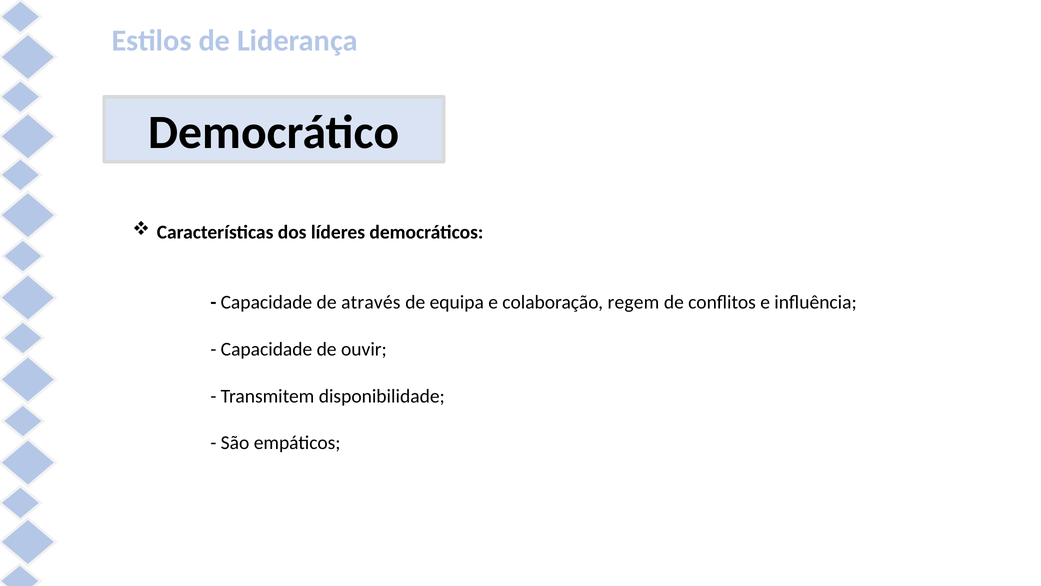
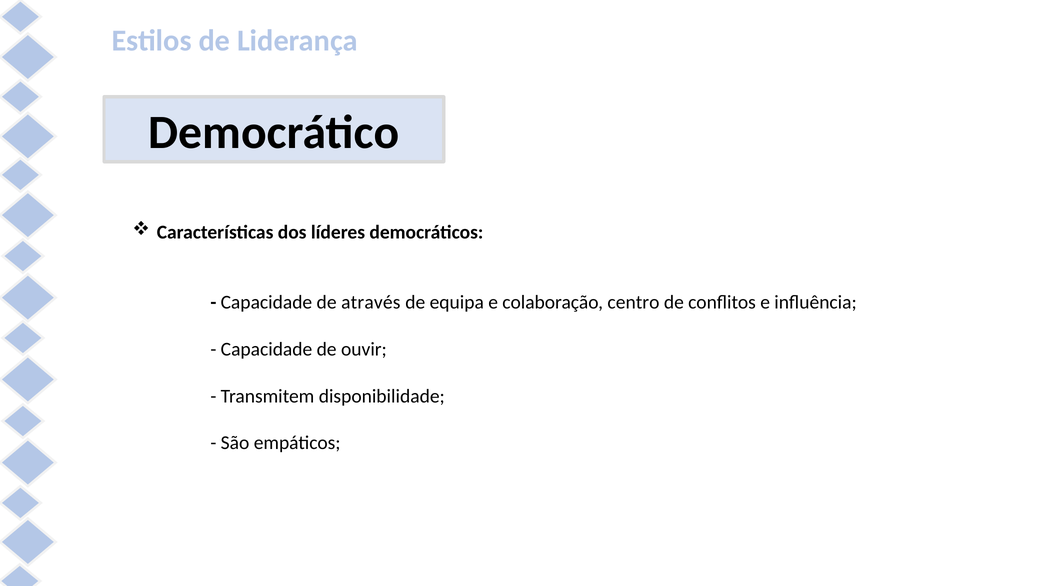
regem: regem -> centro
